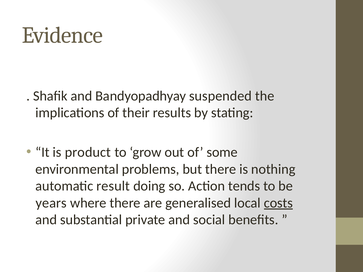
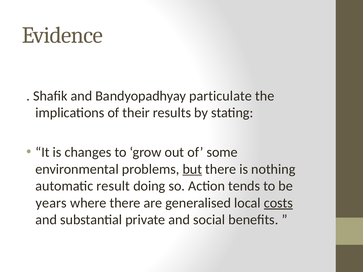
suspended: suspended -> particulate
product: product -> changes
but underline: none -> present
